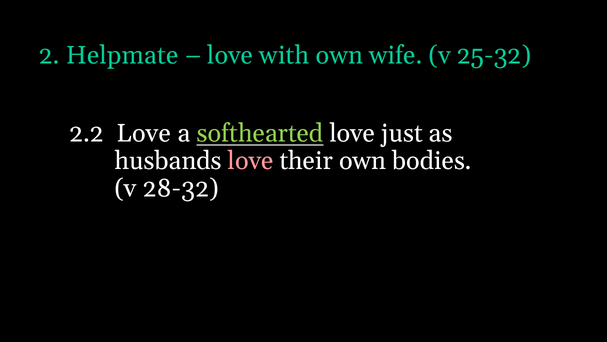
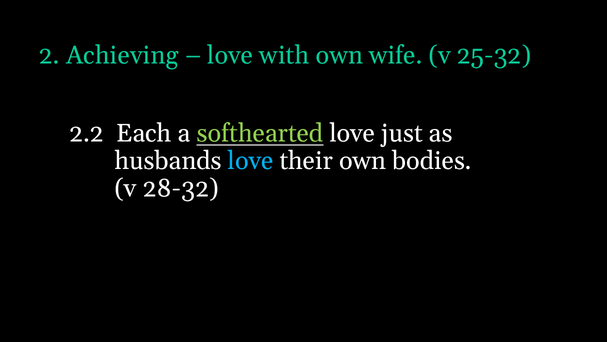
Helpmate: Helpmate -> Achieving
2.2 Love: Love -> Each
love at (251, 161) colour: pink -> light blue
